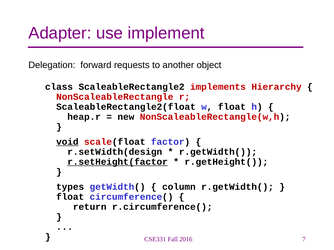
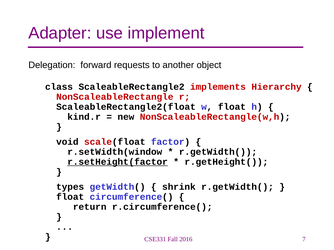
heap.r: heap.r -> kind.r
void underline: present -> none
r.setWidth(design: r.setWidth(design -> r.setWidth(window
column: column -> shrink
